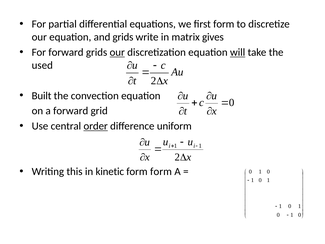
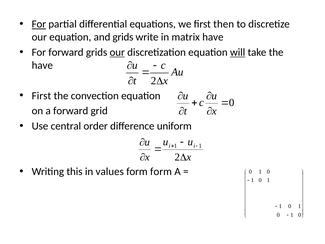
For at (39, 24) underline: none -> present
first form: form -> then
matrix gives: gives -> have
used at (42, 65): used -> have
Built at (42, 96): Built -> First
order underline: present -> none
kinetic: kinetic -> values
